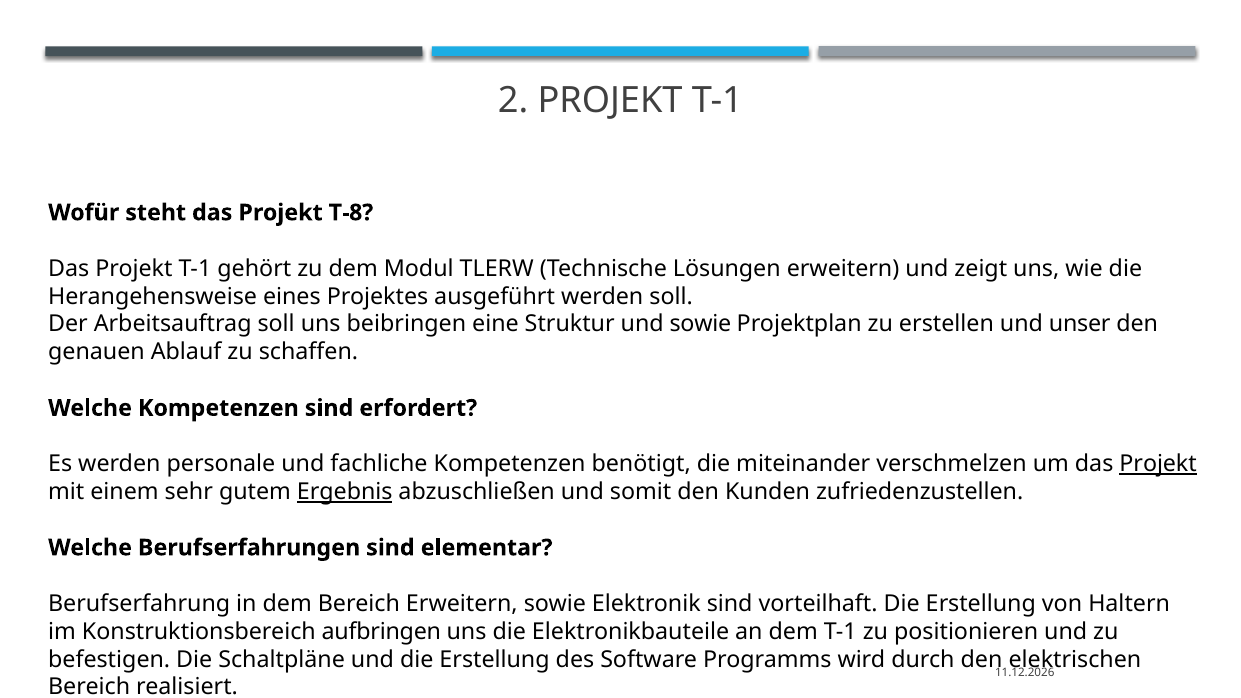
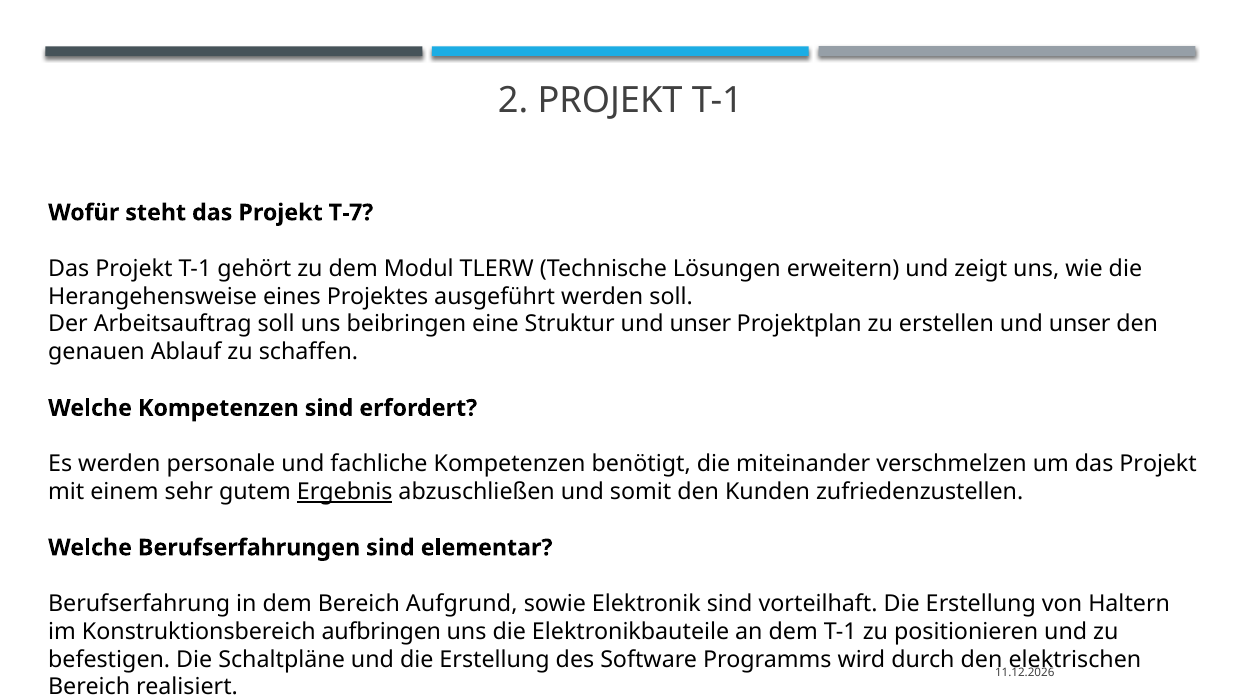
T-8: T-8 -> T-7
Struktur und sowie: sowie -> unser
Projekt at (1158, 464) underline: present -> none
Bereich Erweitern: Erweitern -> Aufgrund
